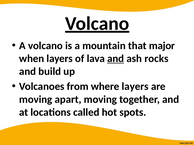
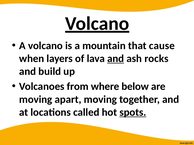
major: major -> cause
where layers: layers -> below
spots underline: none -> present
